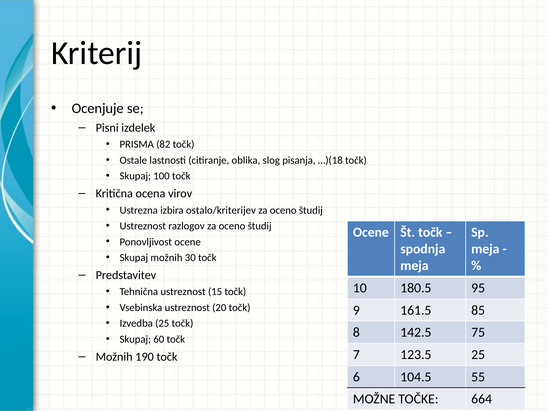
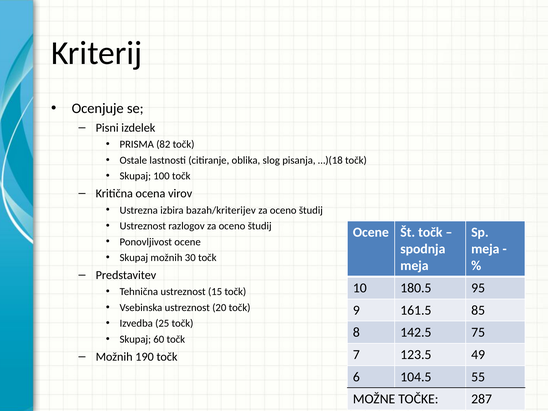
ostalo/kriterijev: ostalo/kriterijev -> bazah/kriterijev
123.5 25: 25 -> 49
664: 664 -> 287
